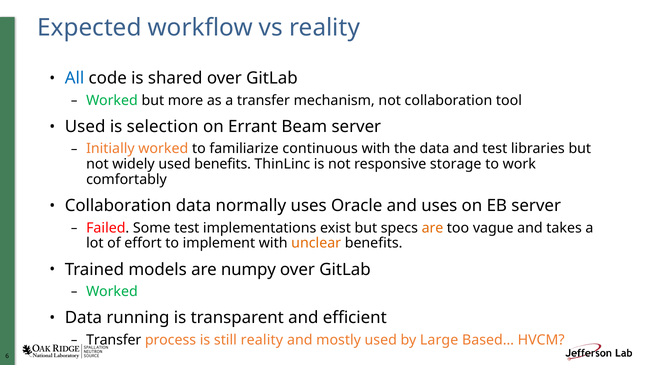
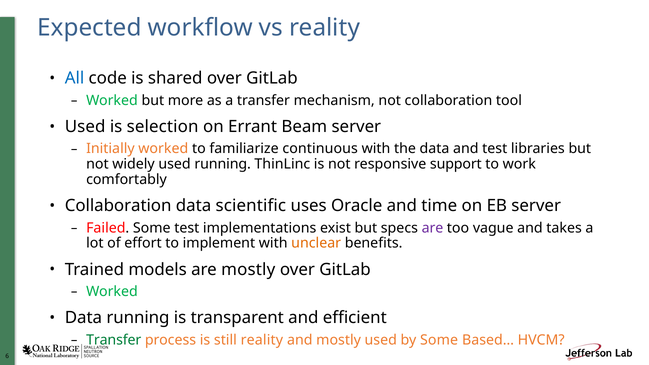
used benefits: benefits -> running
storage: storage -> support
normally: normally -> scientific
and uses: uses -> time
are at (432, 228) colour: orange -> purple
are numpy: numpy -> mostly
Transfer at (114, 340) colour: black -> green
by Large: Large -> Some
